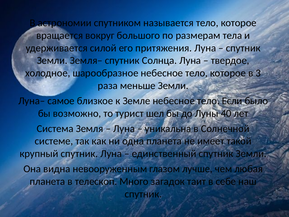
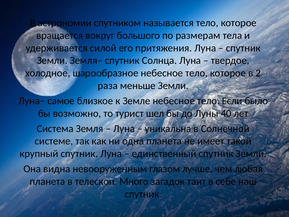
3: 3 -> 2
